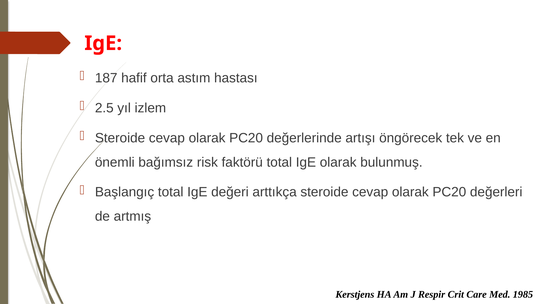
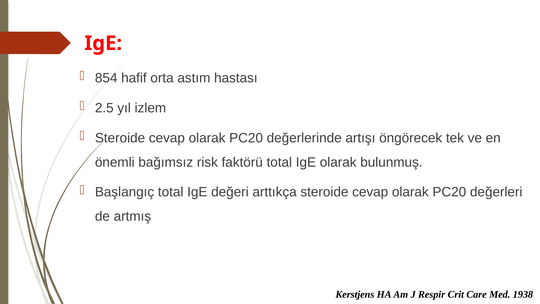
187: 187 -> 854
1985: 1985 -> 1938
